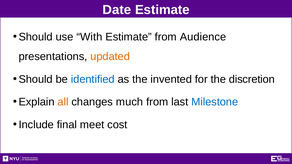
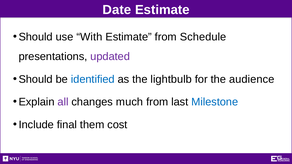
Audience: Audience -> Schedule
updated colour: orange -> purple
invented: invented -> lightbulb
discretion: discretion -> audience
all colour: orange -> purple
meet: meet -> them
